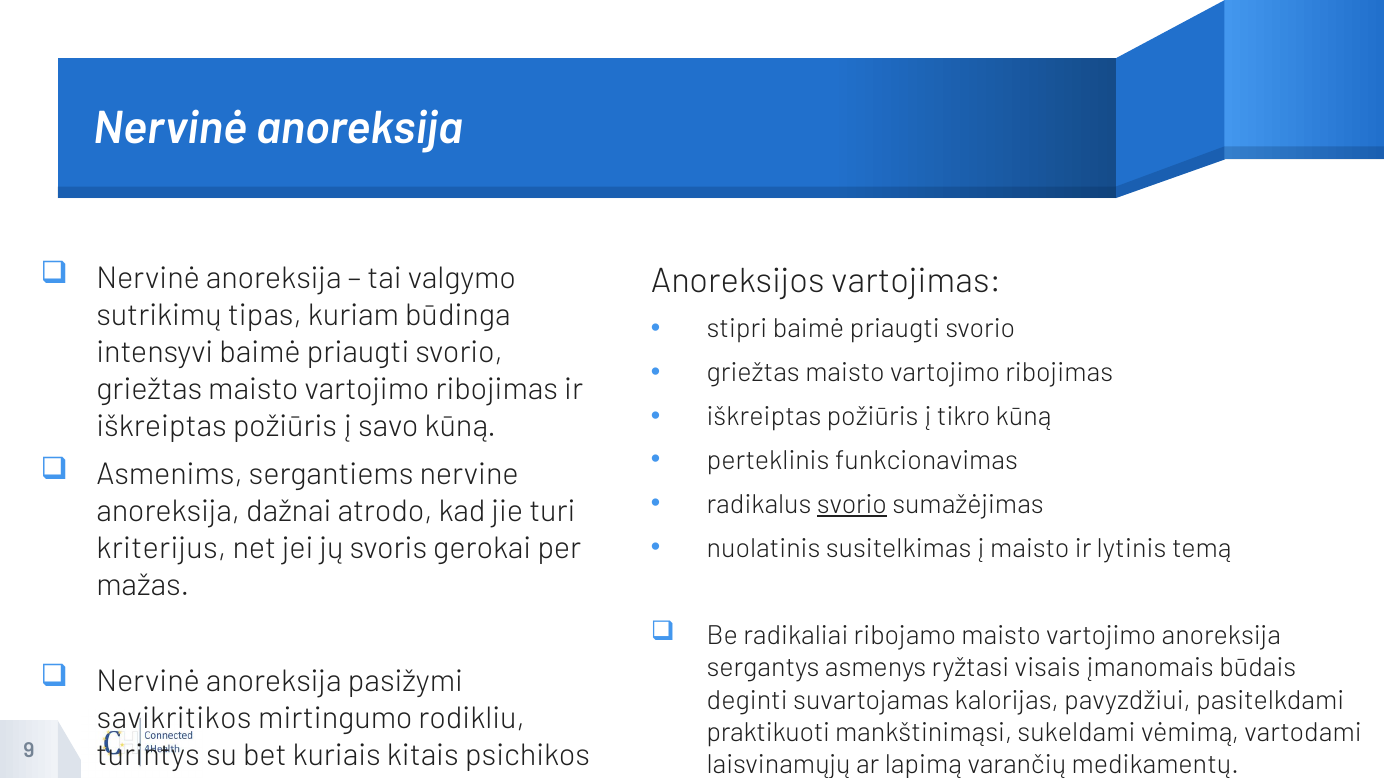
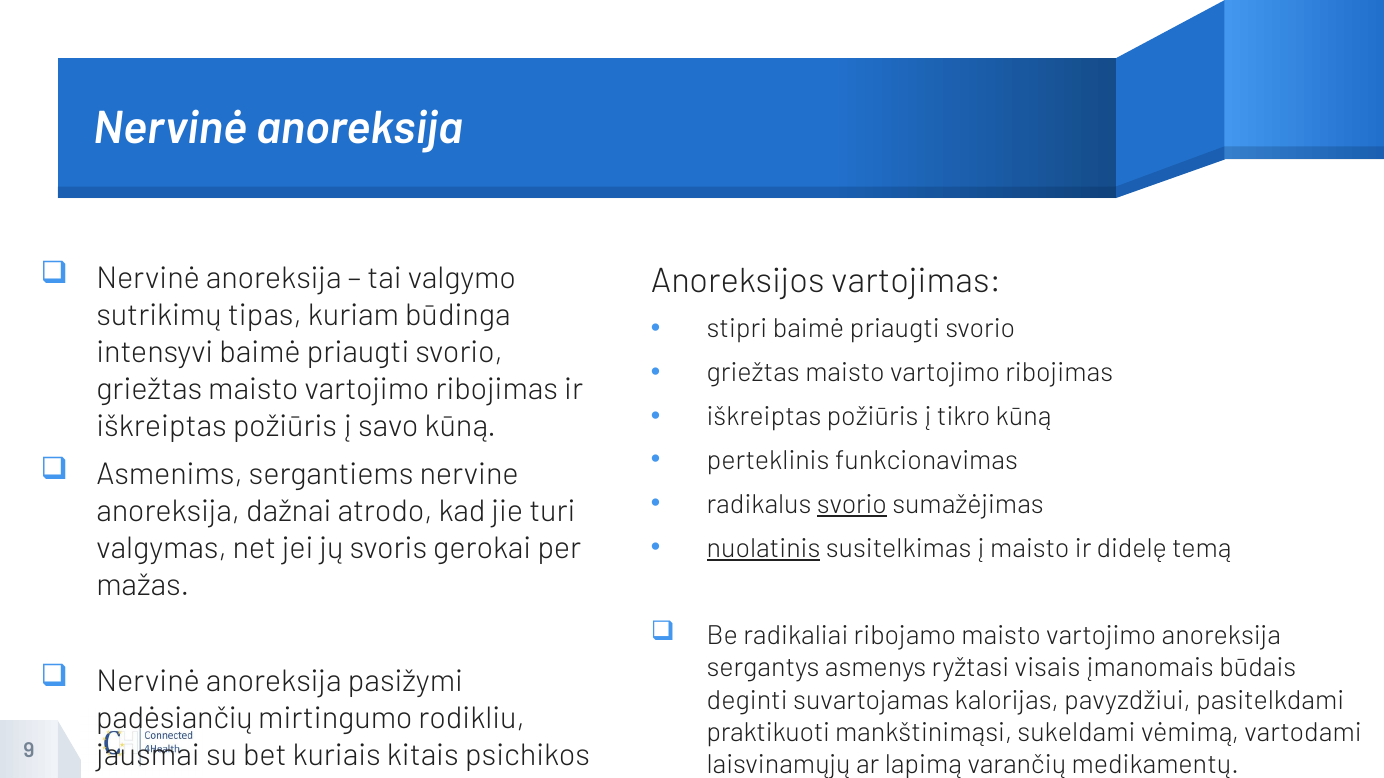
nuolatinis underline: none -> present
lytinis: lytinis -> didelę
kriterijus: kriterijus -> valgymas
savikritikos: savikritikos -> padėsiančių
turintys: turintys -> jausmai
